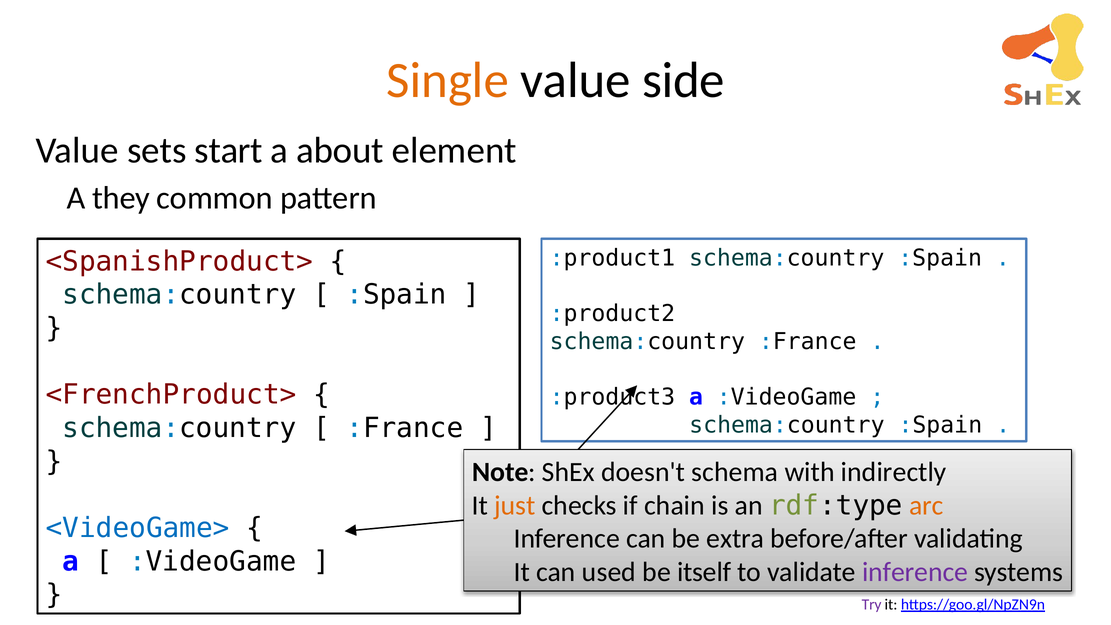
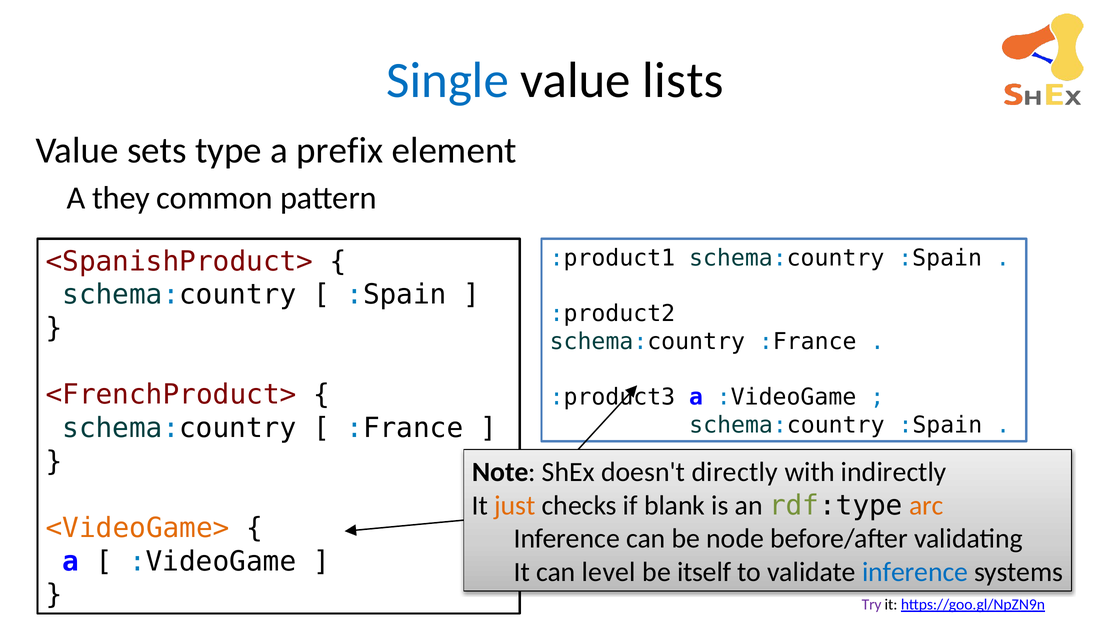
Single colour: orange -> blue
side: side -> lists
start: start -> type
about: about -> prefix
schema: schema -> directly
chain: chain -> blank
<VideoGame> colour: blue -> orange
extra: extra -> node
used: used -> level
inference at (915, 572) colour: purple -> blue
